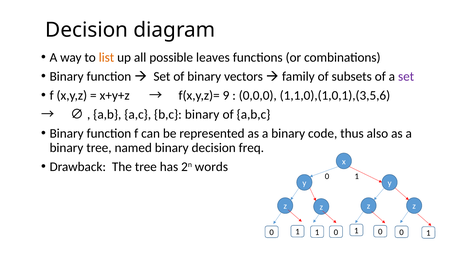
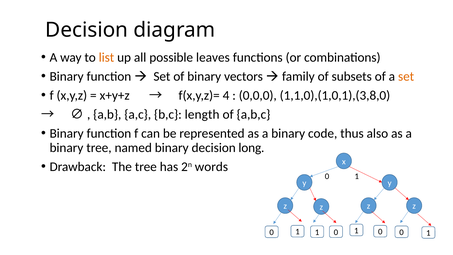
set at (406, 76) colour: purple -> orange
9: 9 -> 4
1,1,0),(1,0,1),(3,5,6: 1,1,0),(1,0,1),(3,5,6 -> 1,1,0),(1,0,1),(3,8,0
b,c binary: binary -> length
freq: freq -> long
